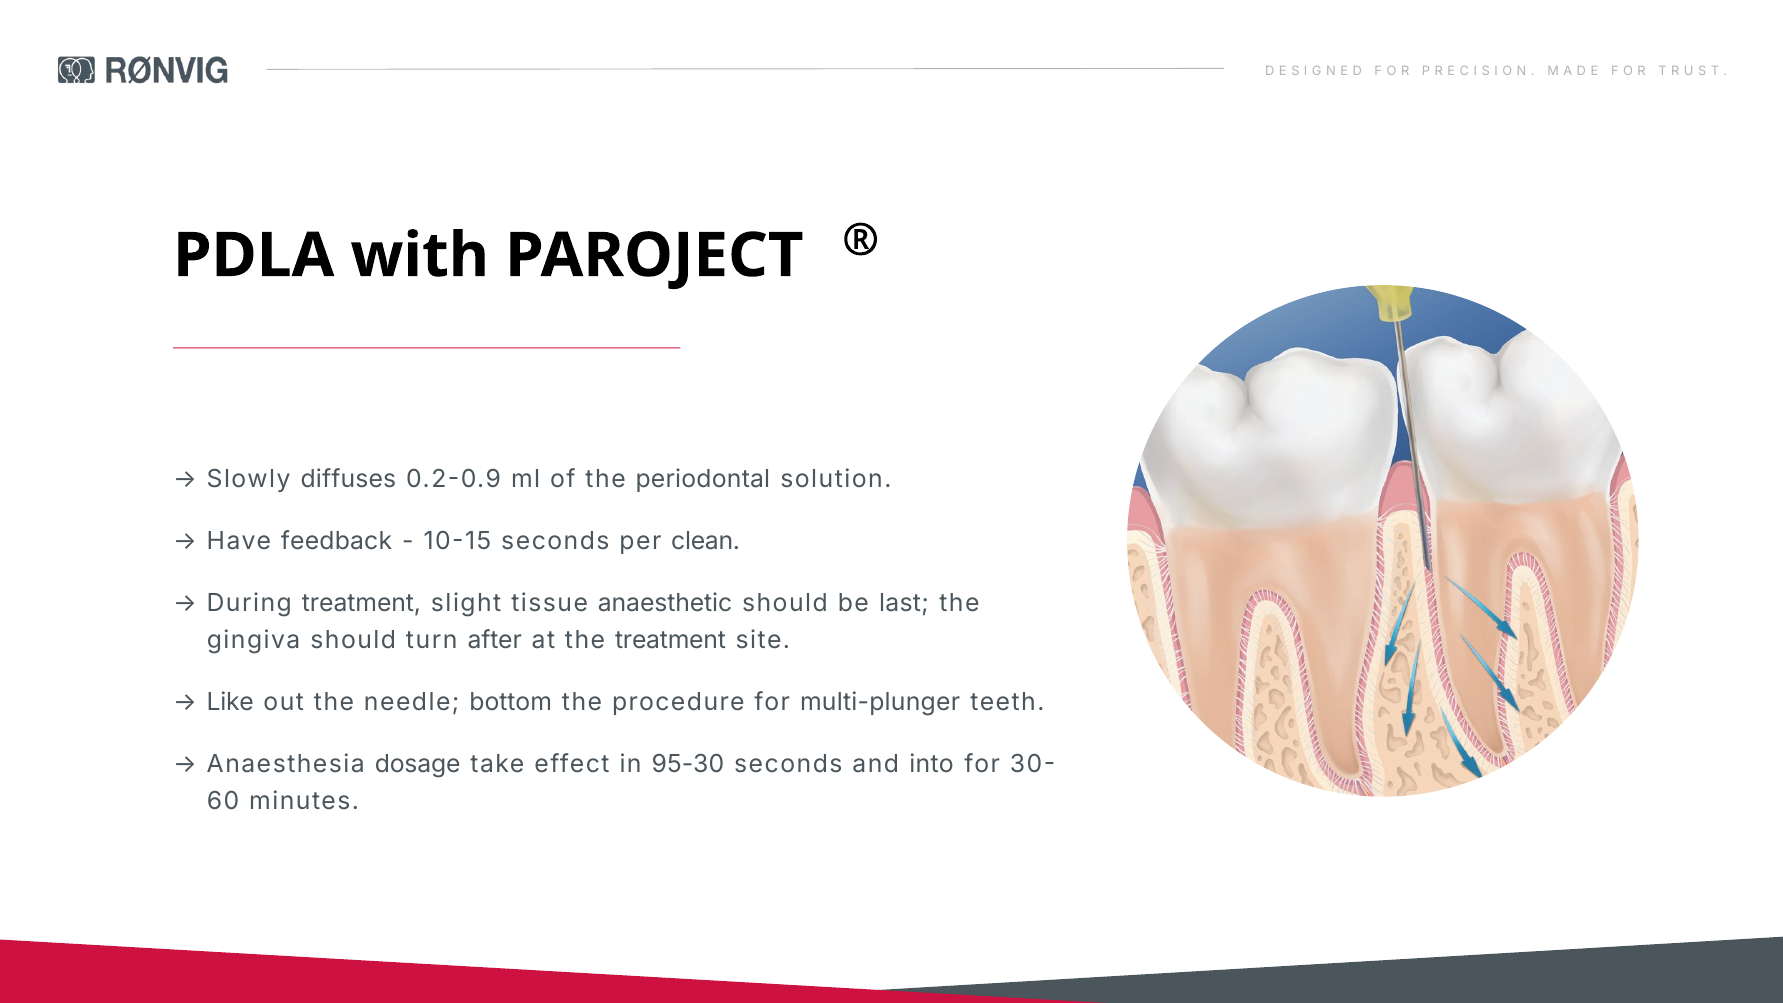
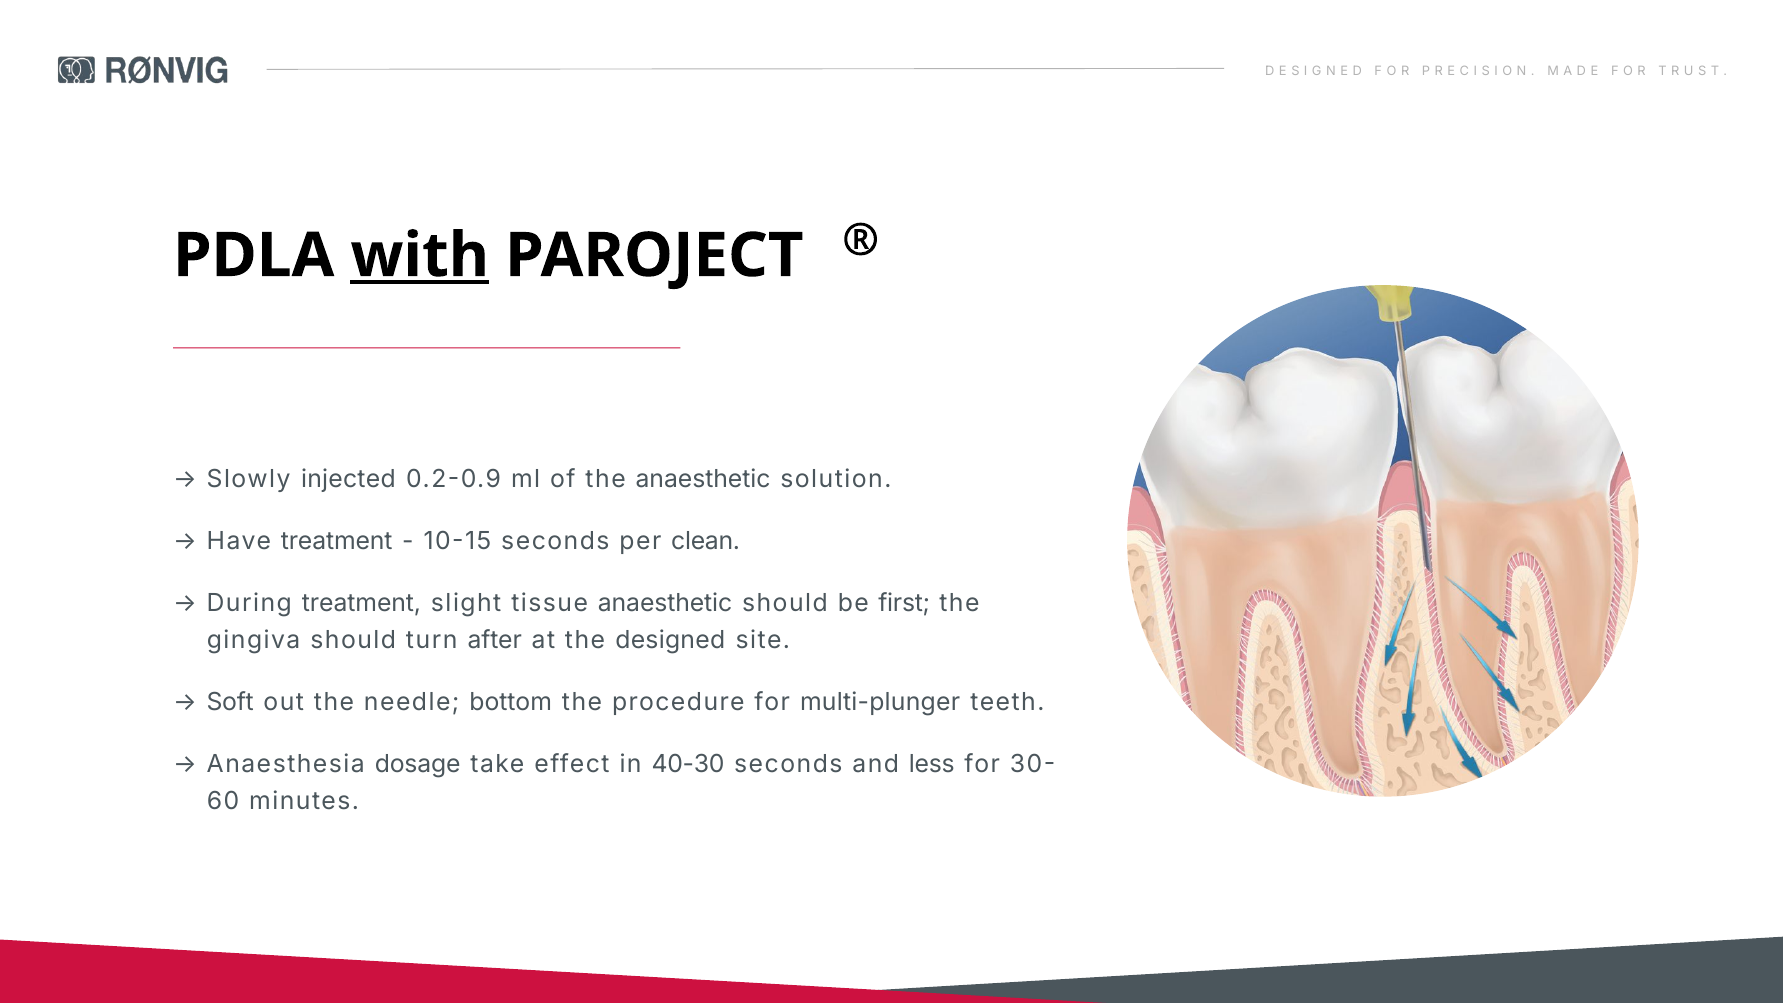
with underline: none -> present
diffuses: diffuses -> injected
the periodontal: periodontal -> anaesthetic
Have feedback: feedback -> treatment
last: last -> first
the treatment: treatment -> designed
Like: Like -> Soft
95-30: 95-30 -> 40-30
into: into -> less
